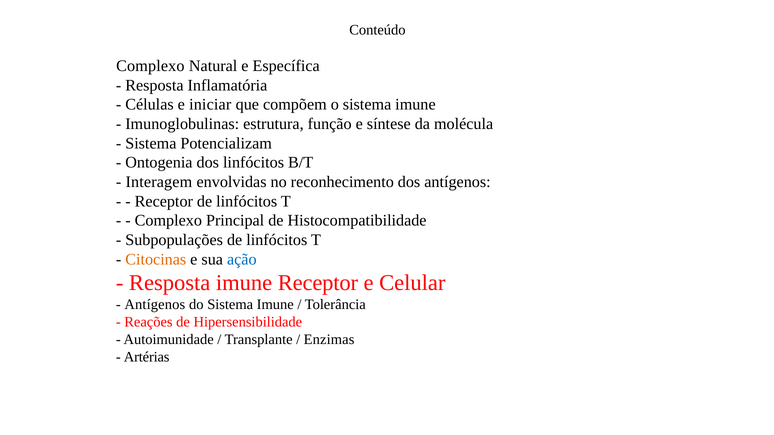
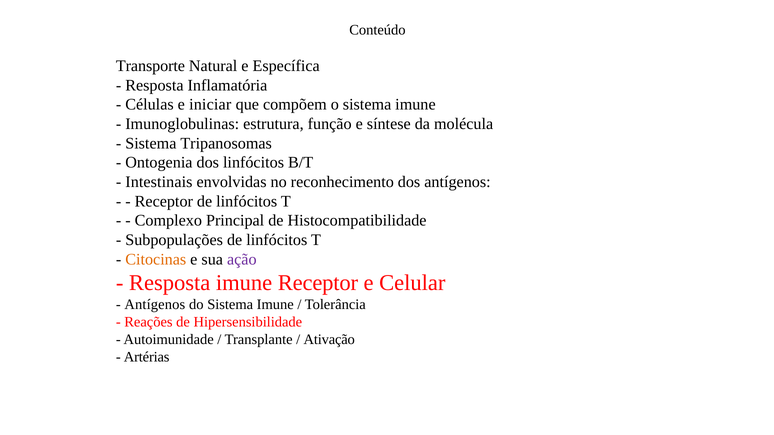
Complexo at (150, 66): Complexo -> Transporte
Potencializam: Potencializam -> Tripanosomas
Interagem: Interagem -> Intestinais
ação colour: blue -> purple
Enzimas: Enzimas -> Ativação
